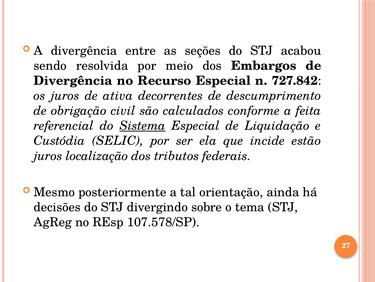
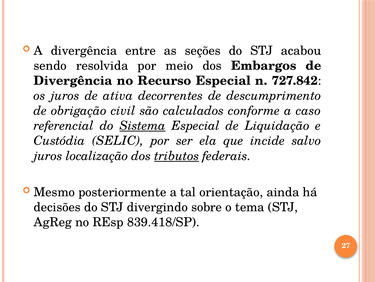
feita: feita -> caso
estão: estão -> salvo
tributos underline: none -> present
107.578/SP: 107.578/SP -> 839.418/SP
